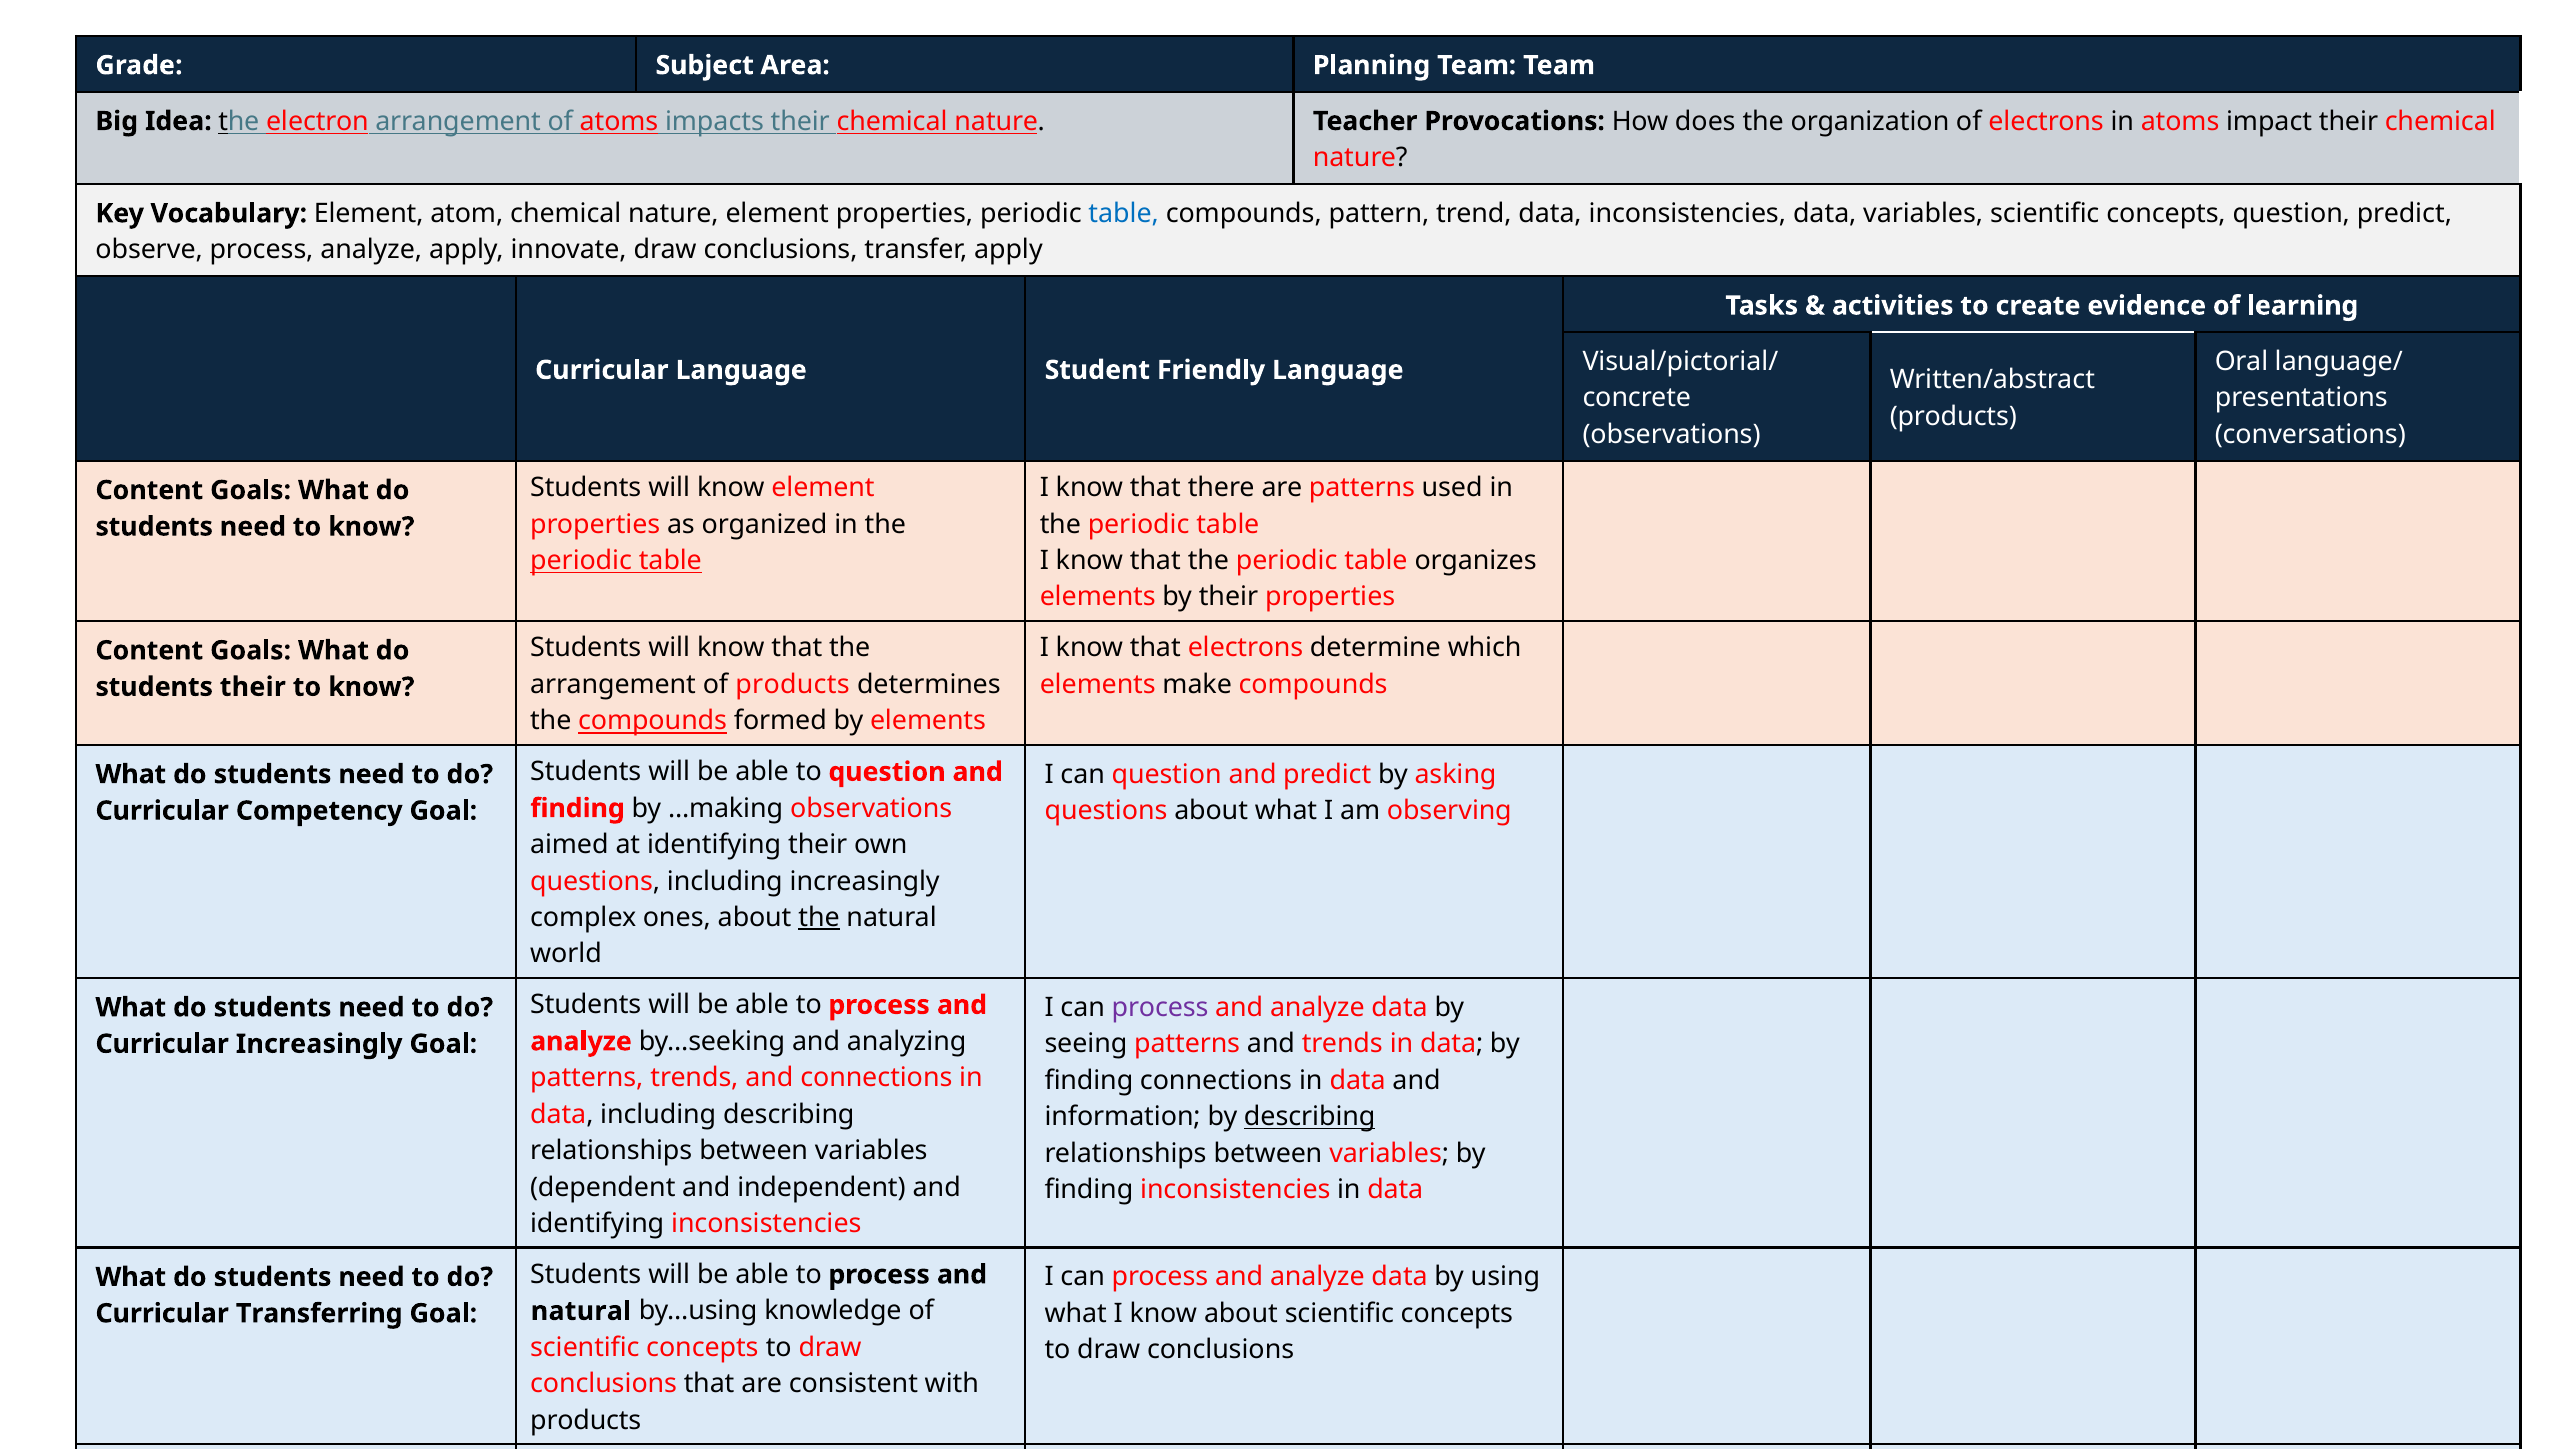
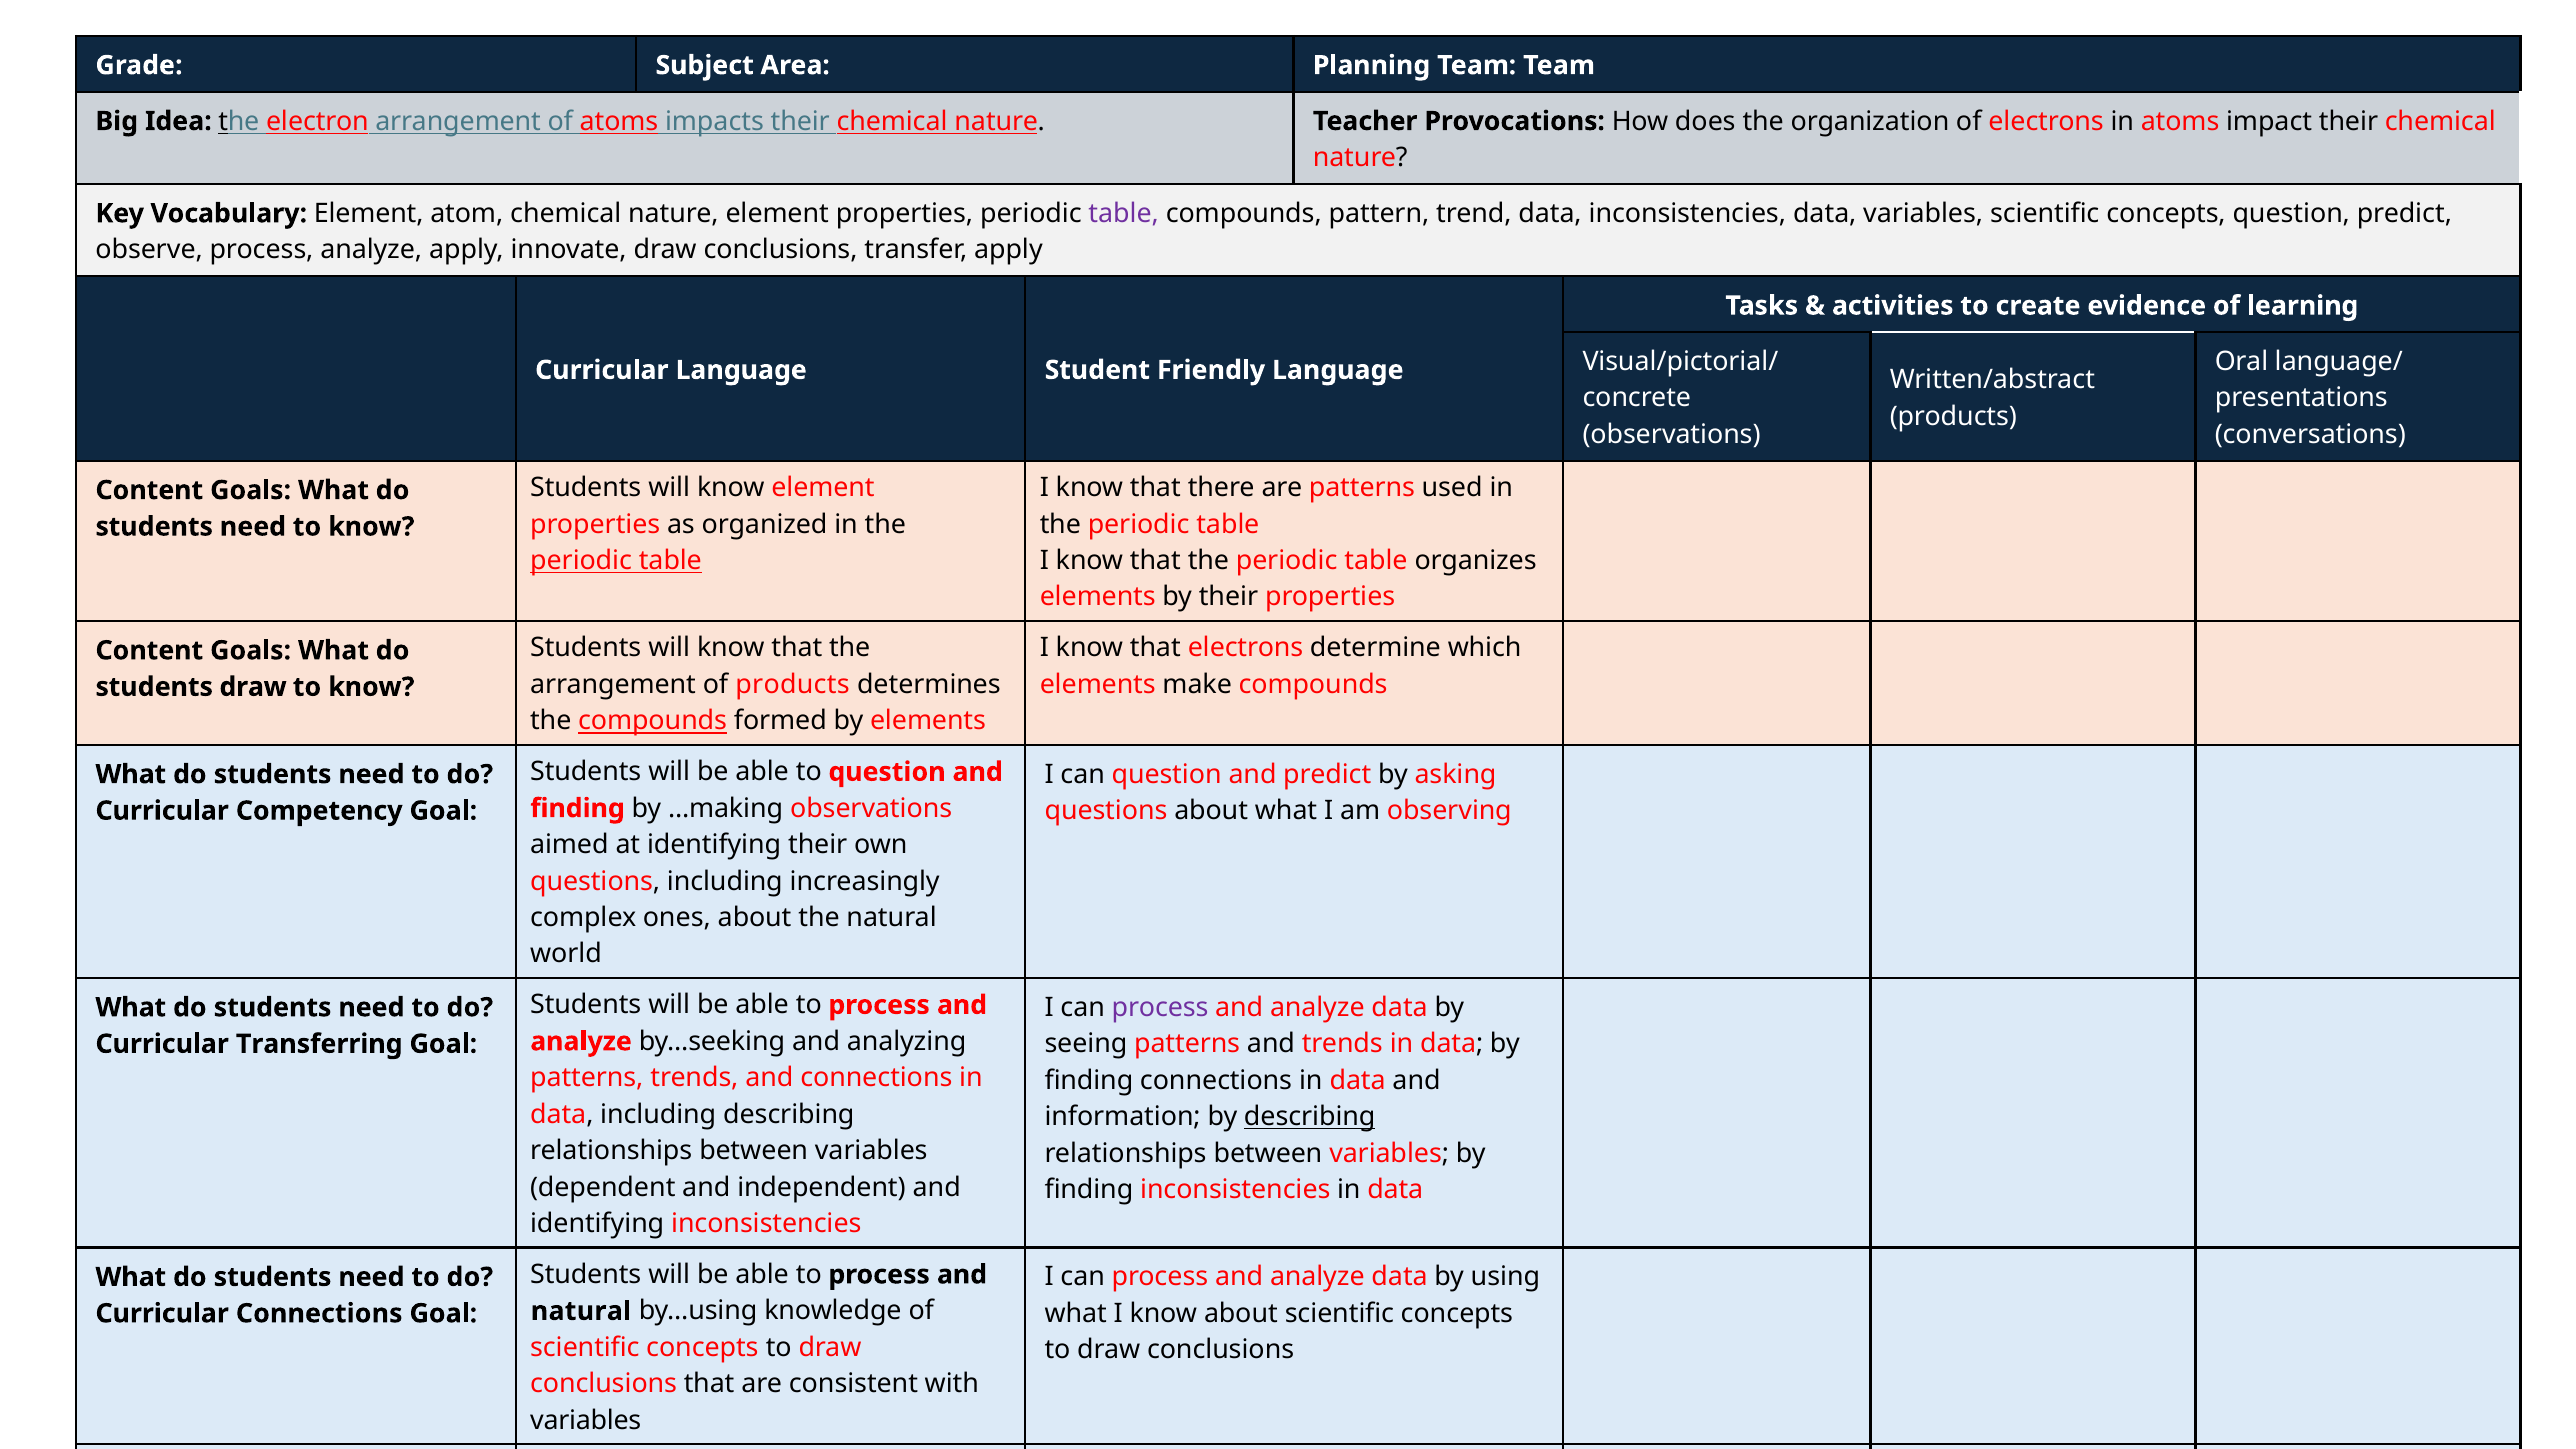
table at (1124, 213) colour: blue -> purple
students their: their -> draw
the at (819, 918) underline: present -> none
Curricular Increasingly: Increasingly -> Transferring
Curricular Transferring: Transferring -> Connections
products at (586, 1420): products -> variables
